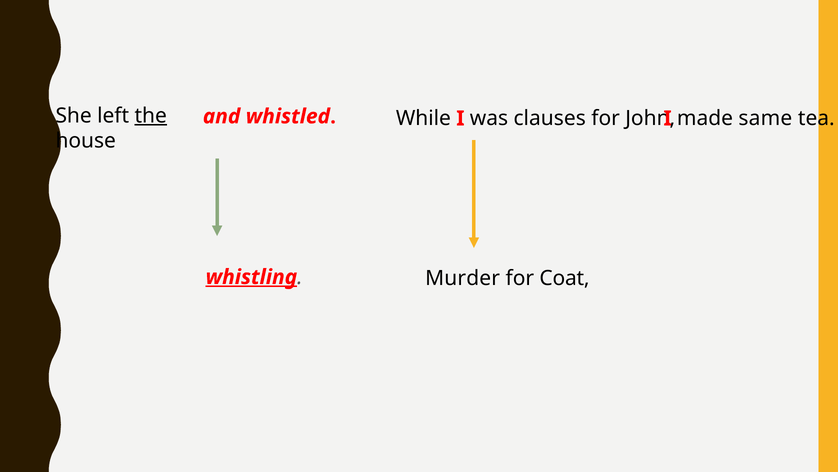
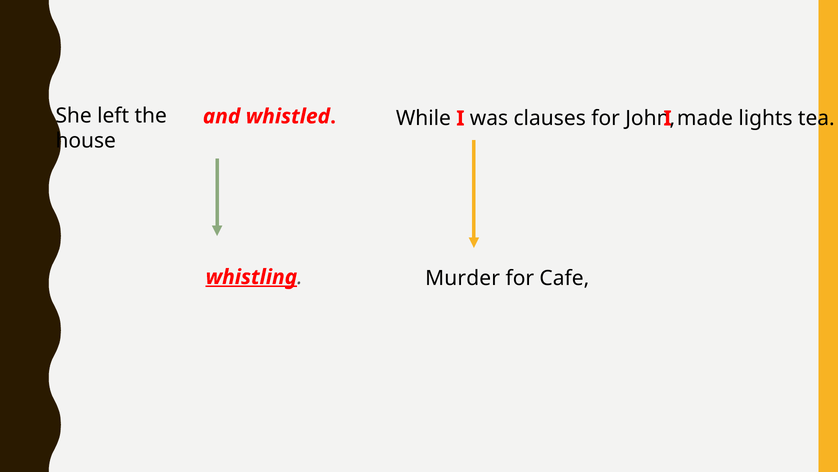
the underline: present -> none
same: same -> lights
Coat: Coat -> Cafe
